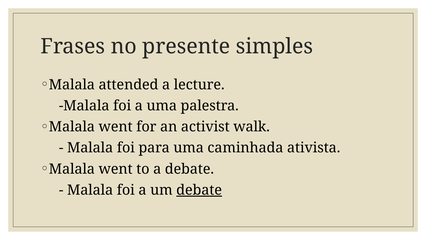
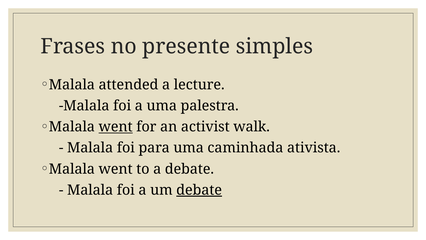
went at (116, 127) underline: none -> present
